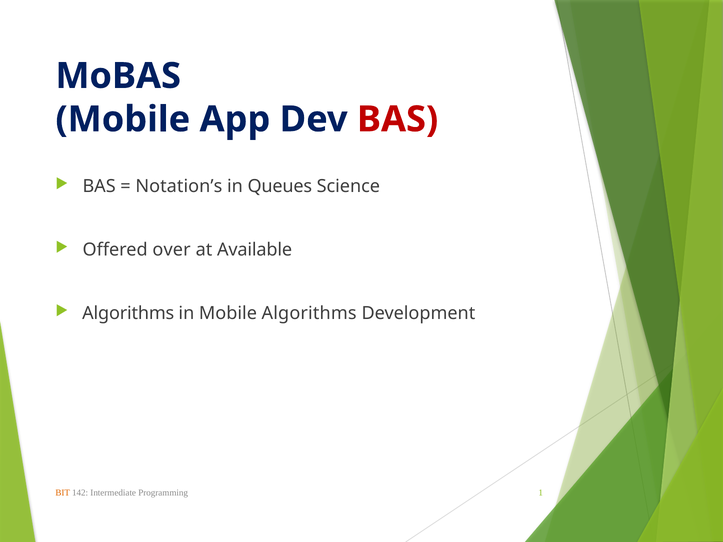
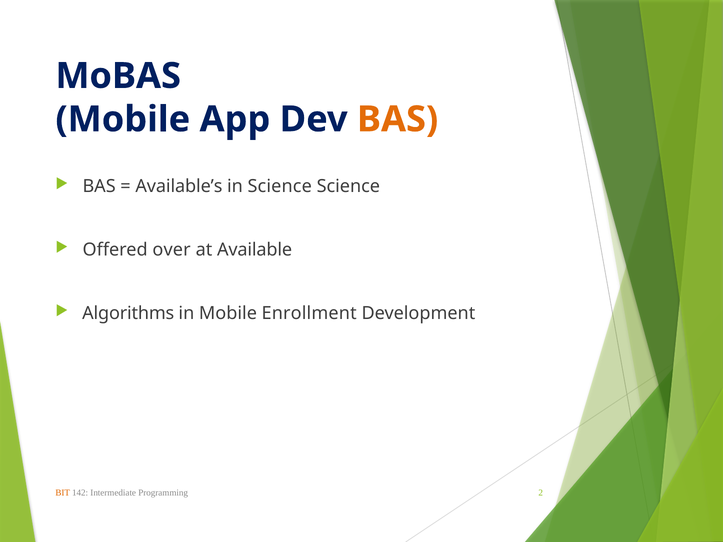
BAS at (398, 119) colour: red -> orange
Notation’s: Notation’s -> Available’s
in Queues: Queues -> Science
Mobile Algorithms: Algorithms -> Enrollment
1: 1 -> 2
